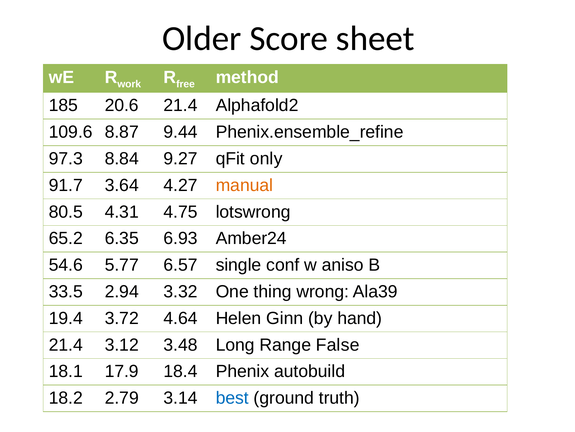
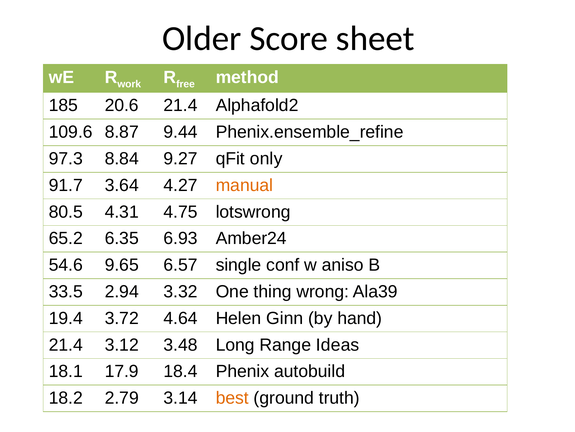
5.77: 5.77 -> 9.65
False: False -> Ideas
best colour: blue -> orange
